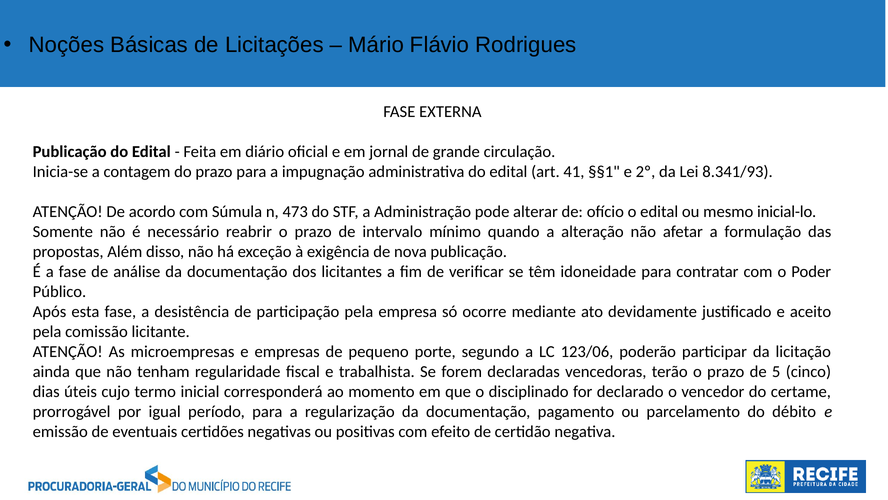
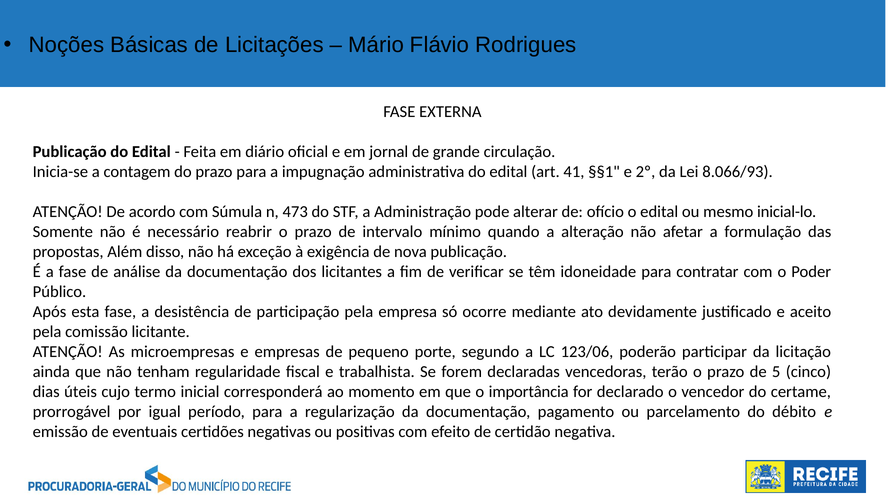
8.341/93: 8.341/93 -> 8.066/93
disciplinado: disciplinado -> importância
